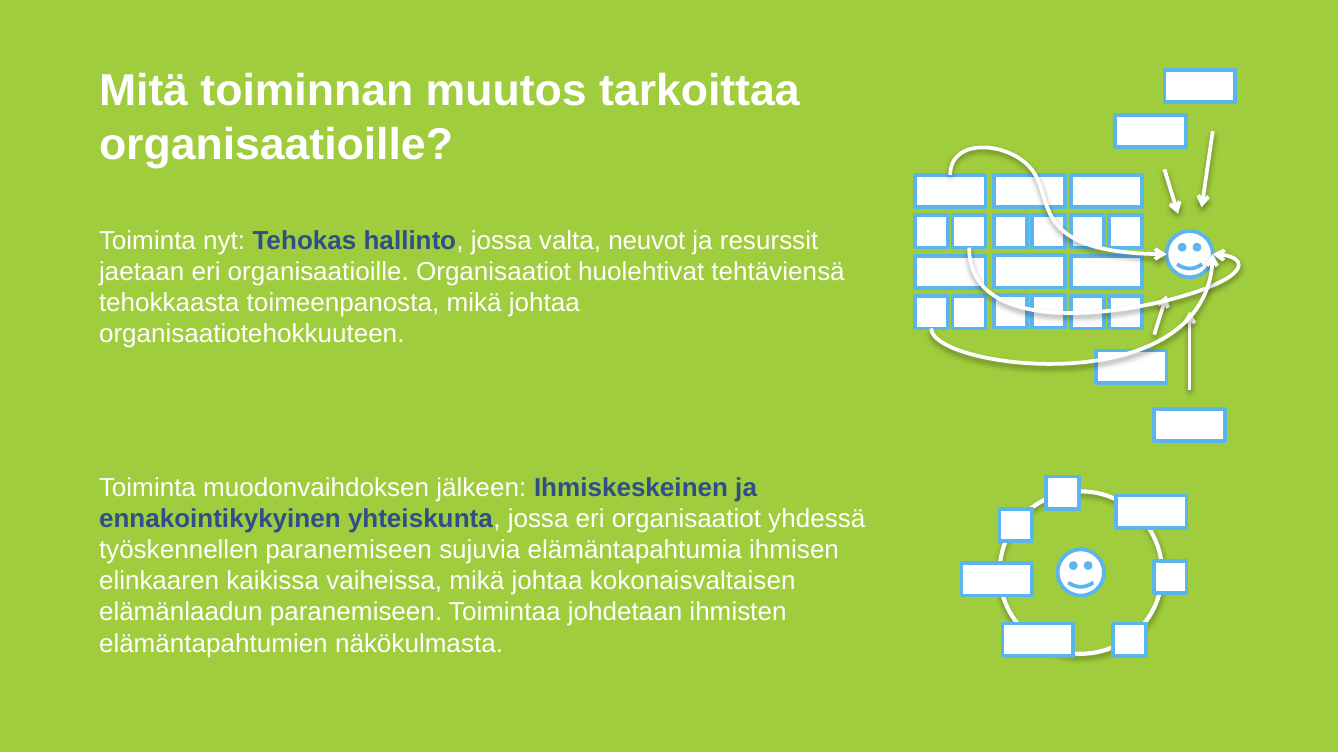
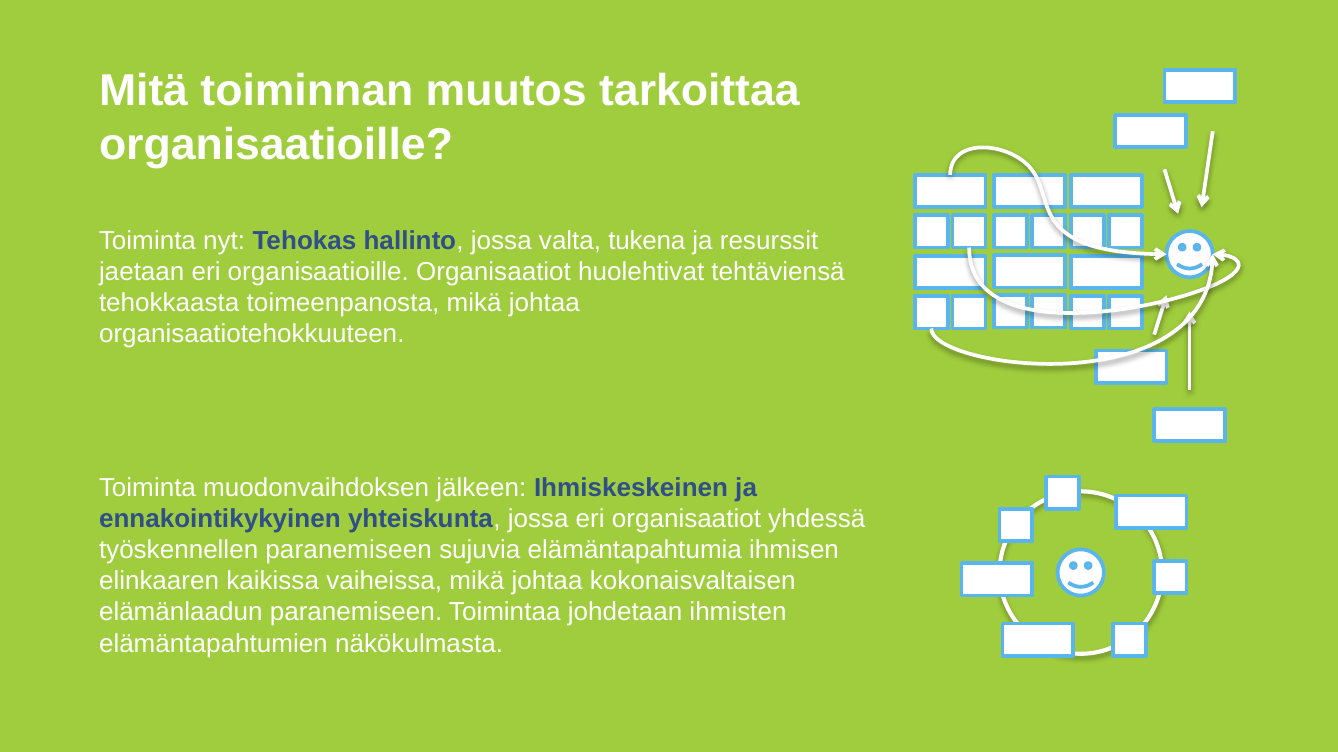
neuvot: neuvot -> tukena
